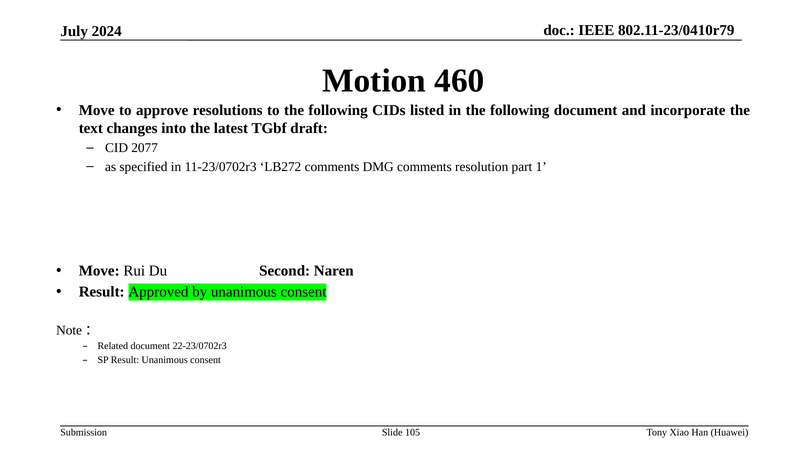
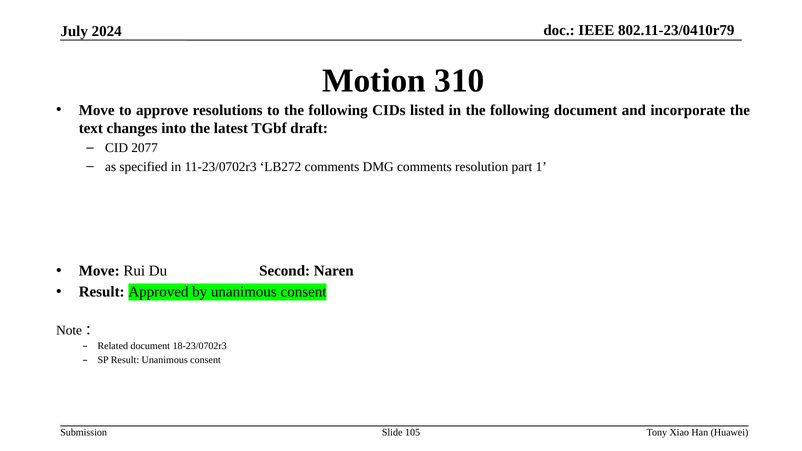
460: 460 -> 310
22-23/0702r3: 22-23/0702r3 -> 18-23/0702r3
